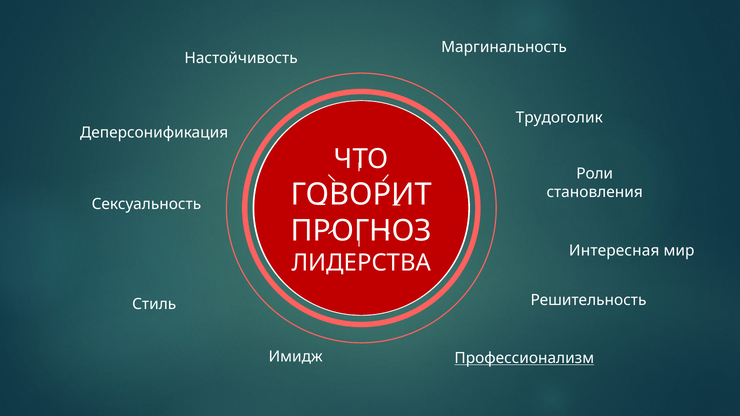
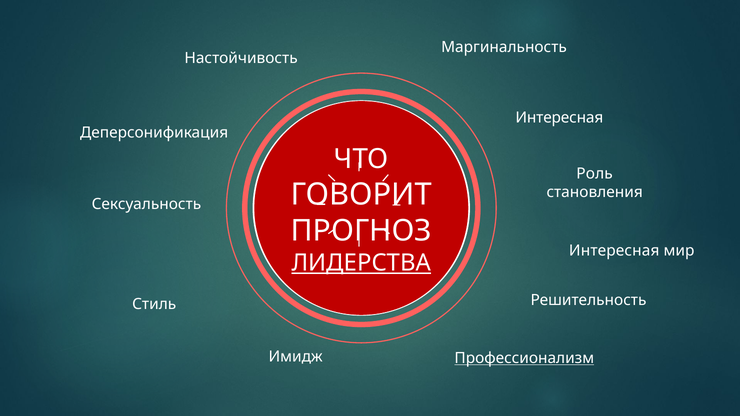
Трудоголик at (559, 118): Трудоголик -> Интересная
Роли: Роли -> Роль
ЛИДЕРСТВА underline: none -> present
